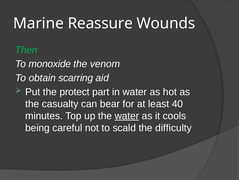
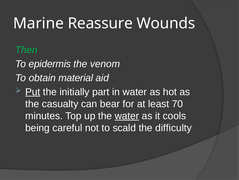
monoxide: monoxide -> epidermis
scarring: scarring -> material
Put underline: none -> present
protect: protect -> initially
40: 40 -> 70
